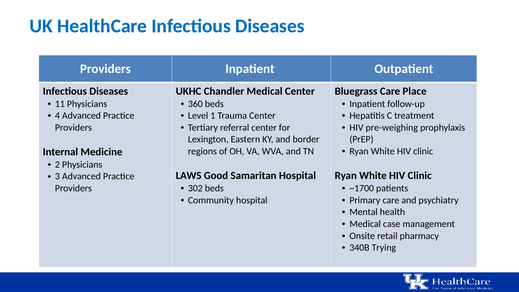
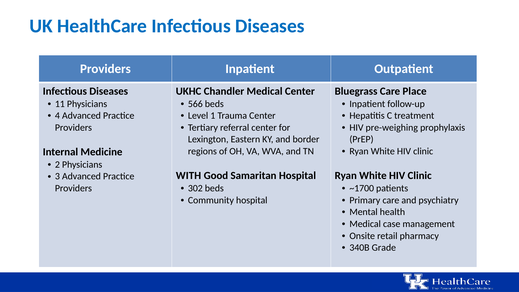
360: 360 -> 566
LAWS: LAWS -> WITH
Trying: Trying -> Grade
